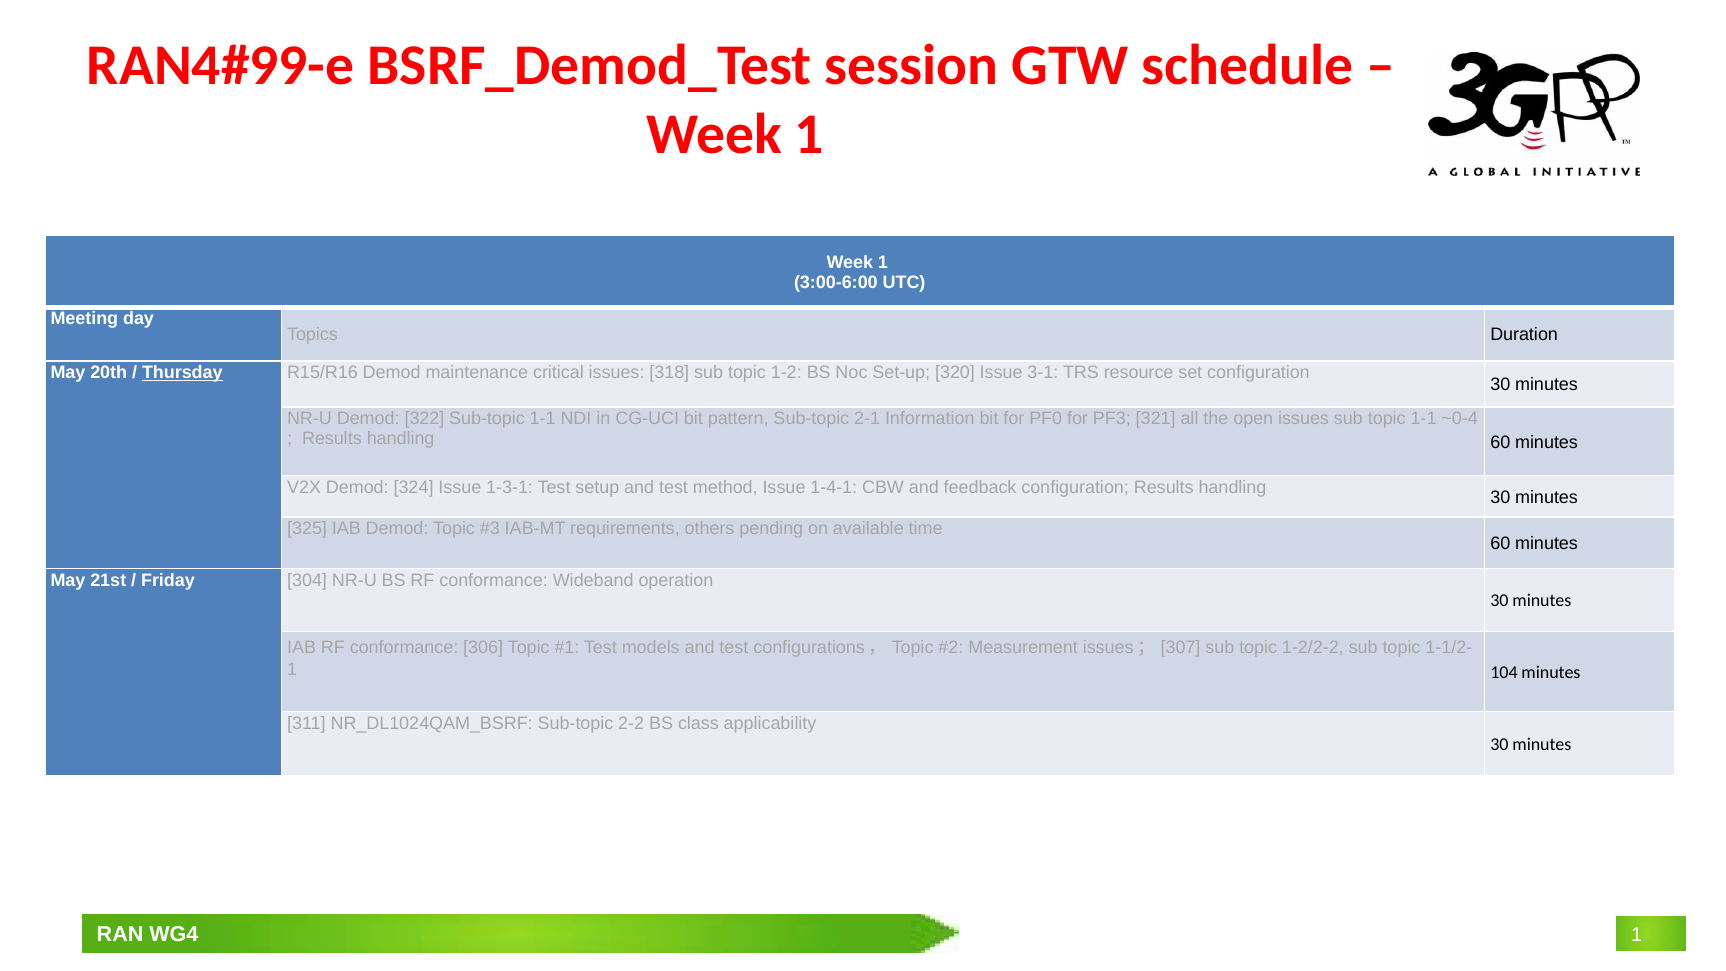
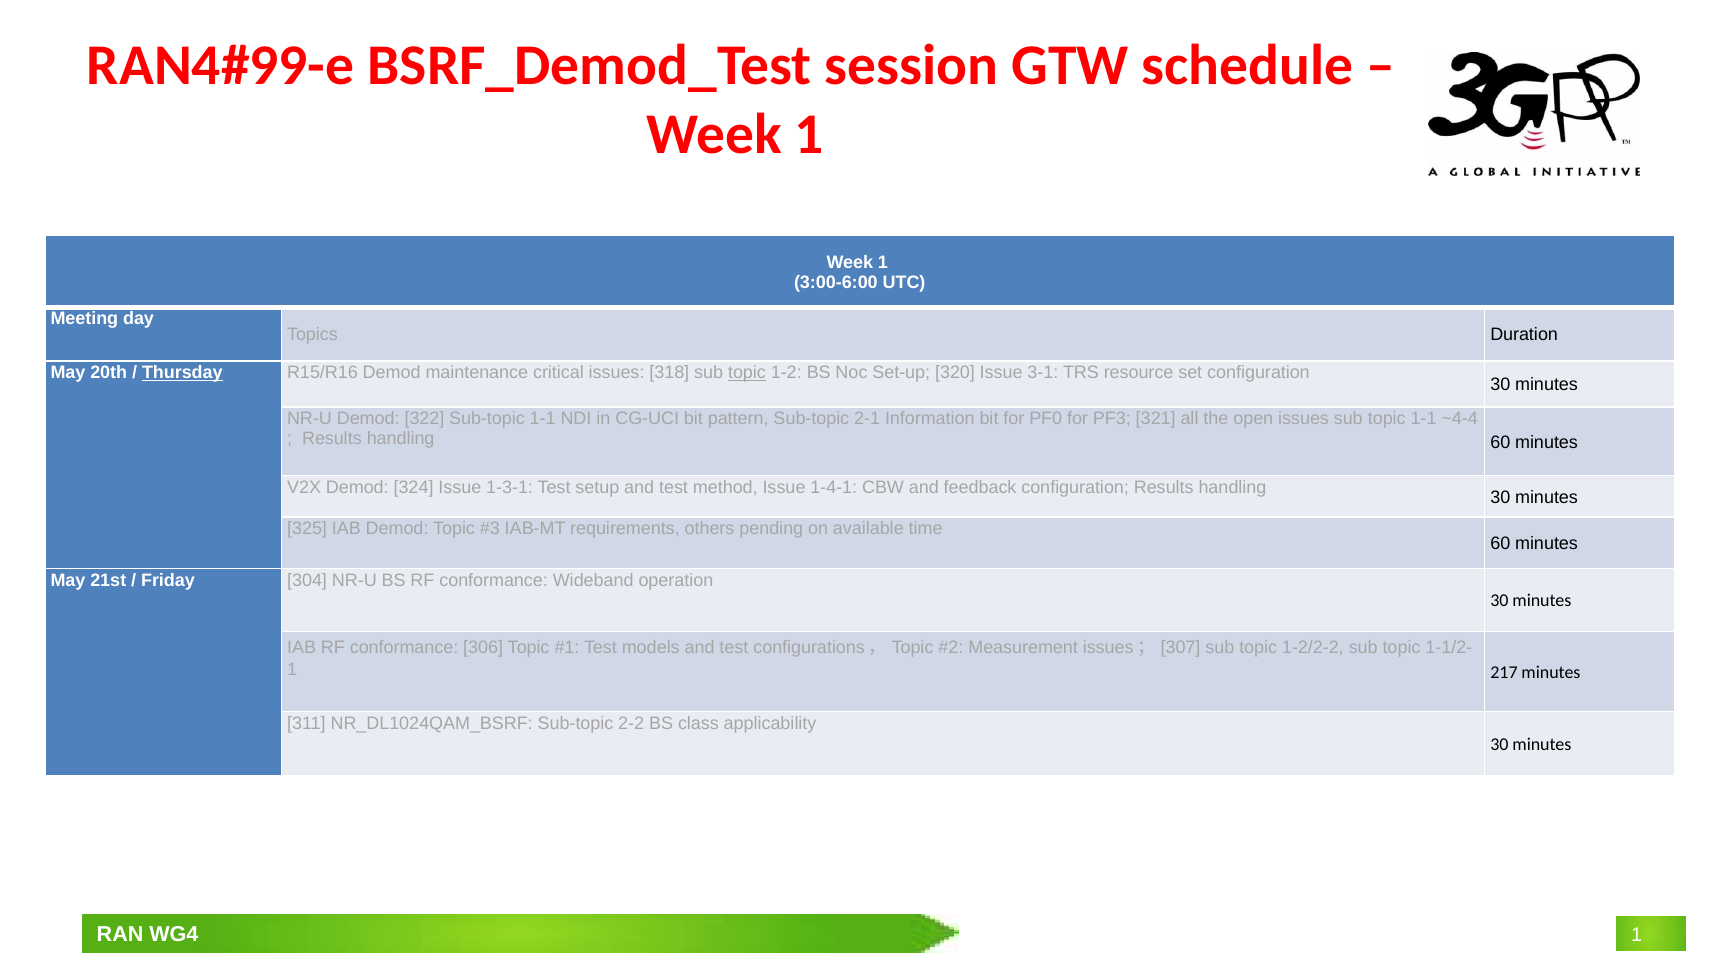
topic at (747, 373) underline: none -> present
~0-4: ~0-4 -> ~4-4
104: 104 -> 217
